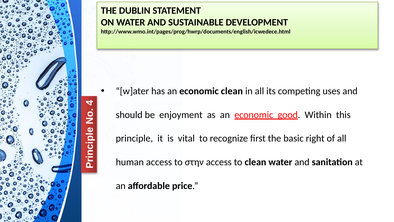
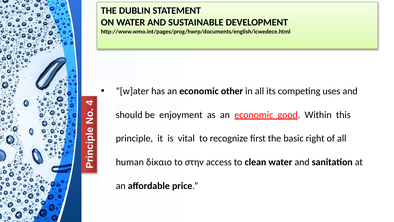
economic clean: clean -> other
human access: access -> δίκαιο
